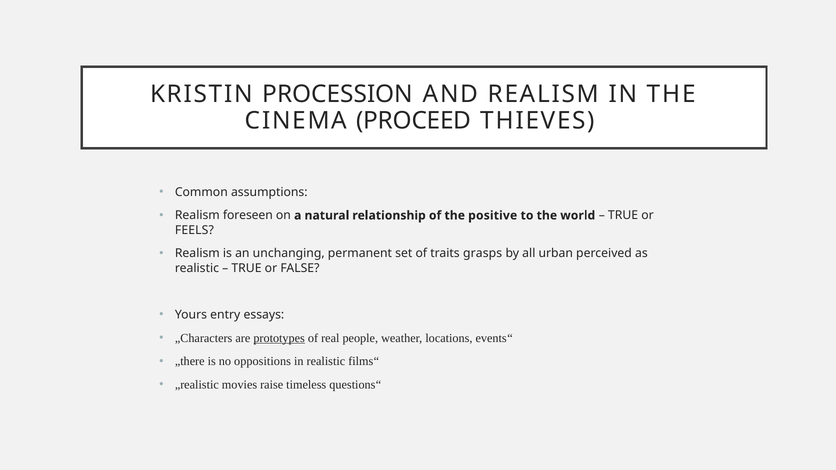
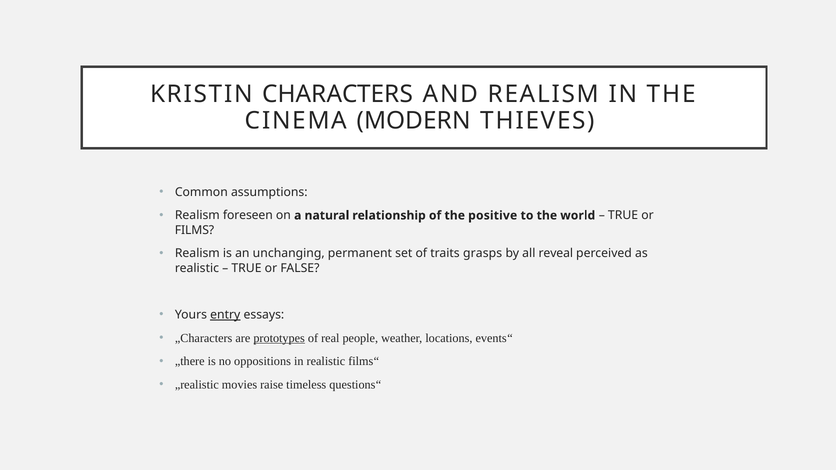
PROCESSION: PROCESSION -> CHARACTERS
PROCEED: PROCEED -> MODERN
FEELS: FEELS -> FILMS
urban: urban -> reveal
entry underline: none -> present
